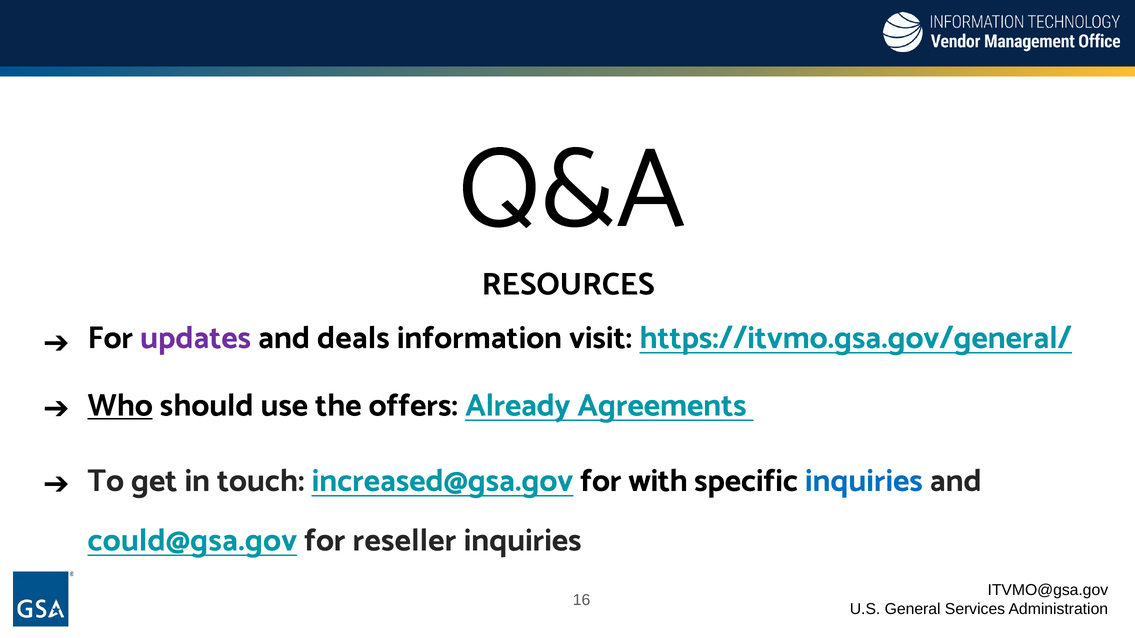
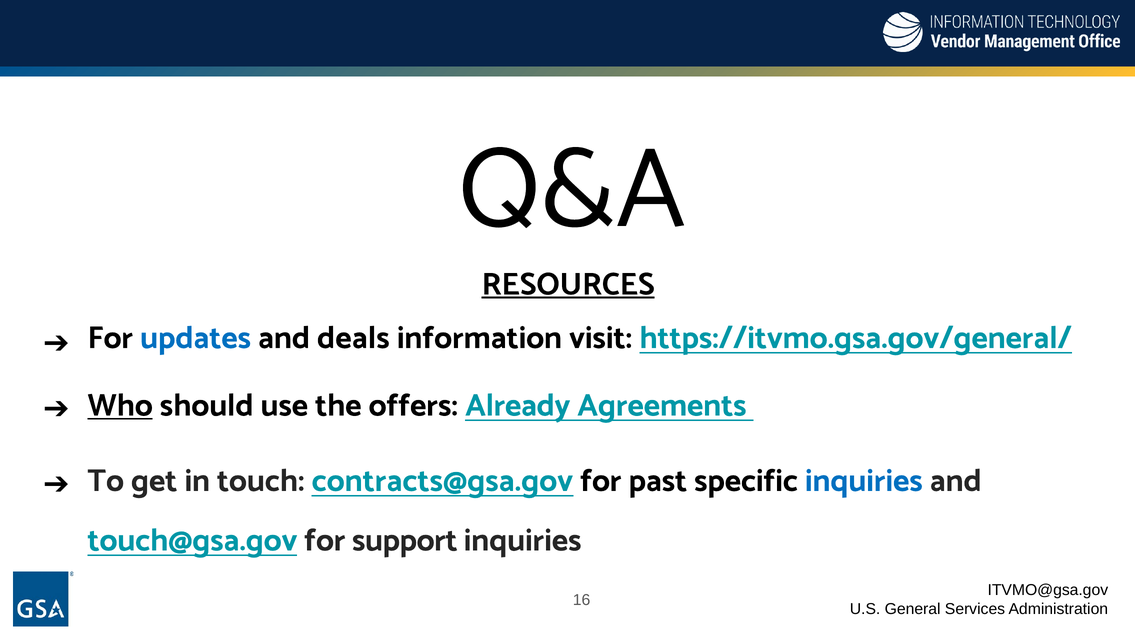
RESOURCES underline: none -> present
updates colour: purple -> blue
increased@gsa.gov: increased@gsa.gov -> contracts@gsa.gov
with: with -> past
could@gsa.gov: could@gsa.gov -> touch@gsa.gov
reseller: reseller -> support
